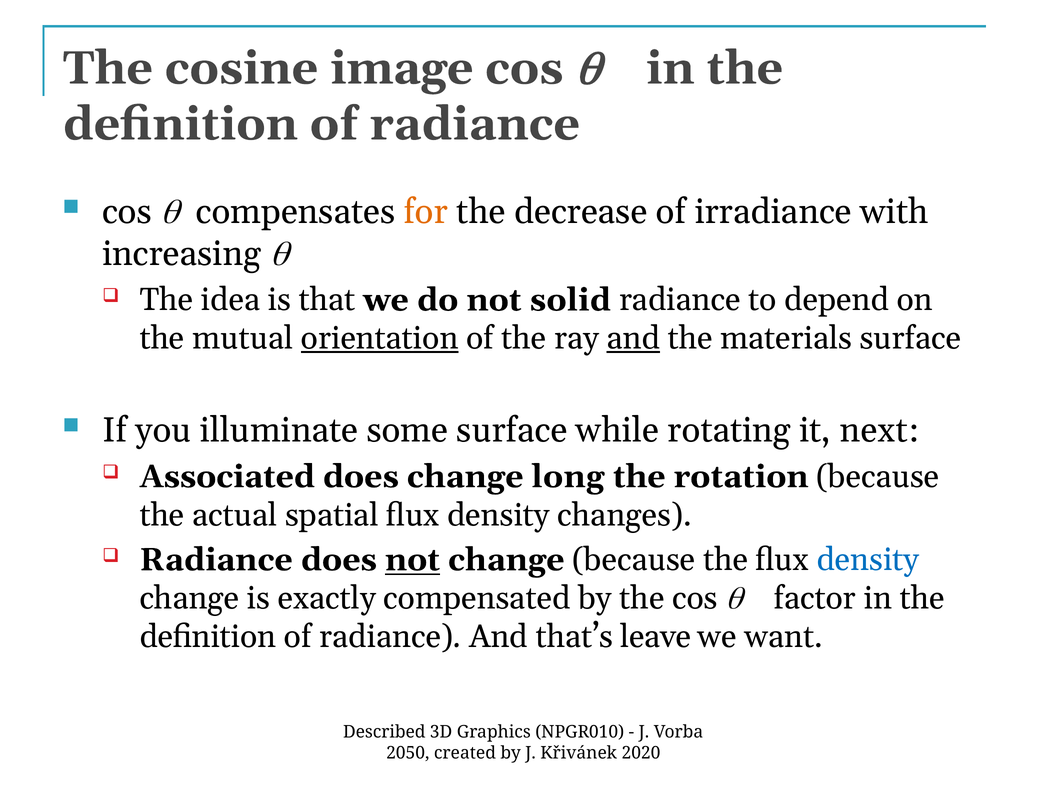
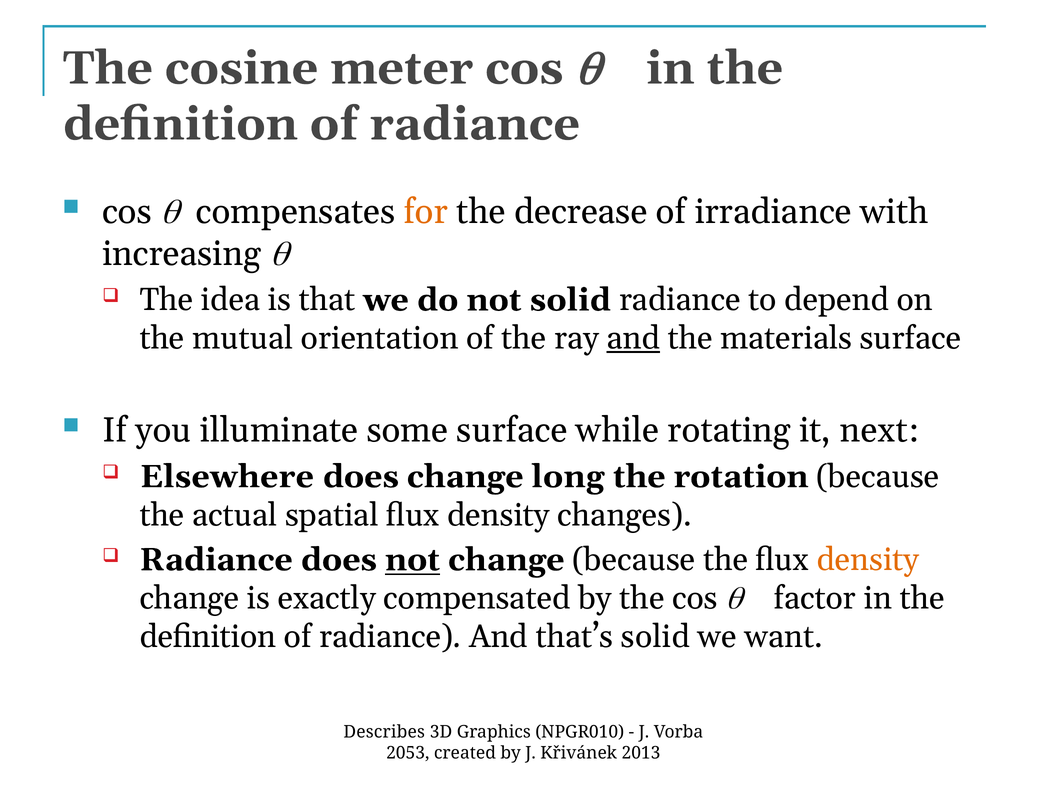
image: image -> meter
orientation underline: present -> none
Associated: Associated -> Elsewhere
density at (868, 560) colour: blue -> orange
that’s leave: leave -> solid
Described: Described -> Describes
2050: 2050 -> 2053
2020: 2020 -> 2013
